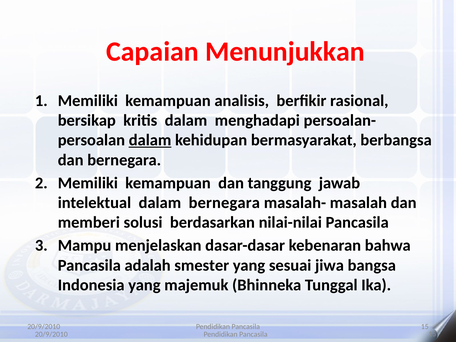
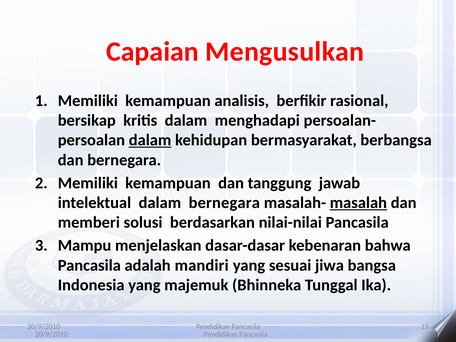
Menunjukkan: Menunjukkan -> Mengusulkan
masalah underline: none -> present
smester: smester -> mandiri
